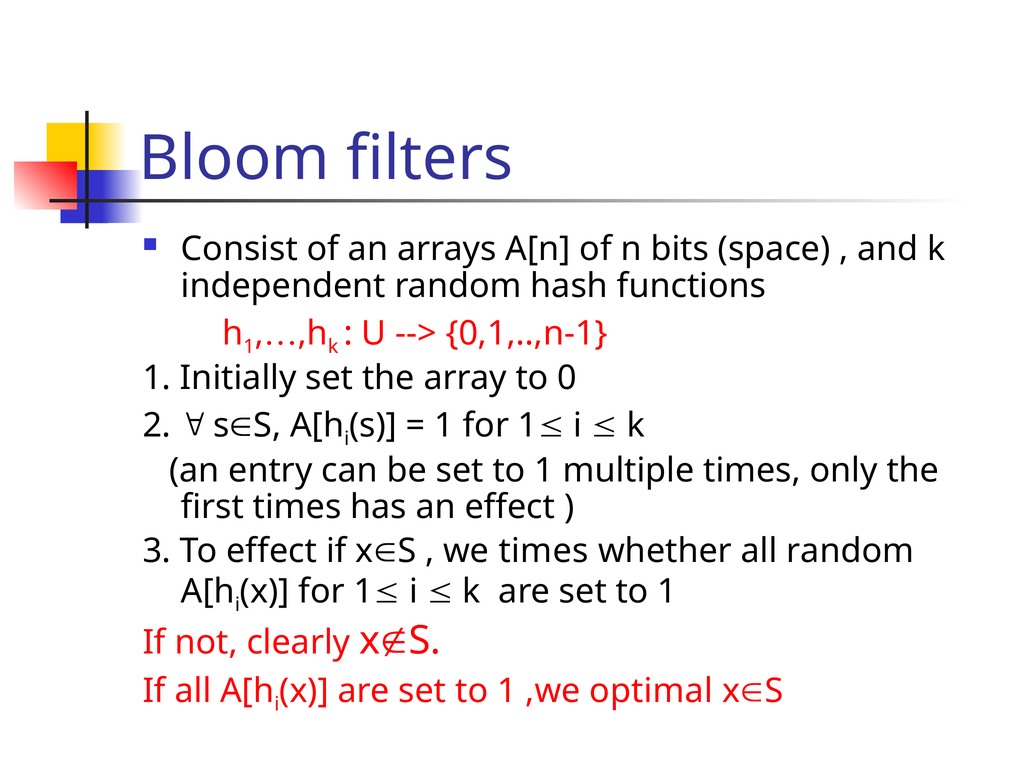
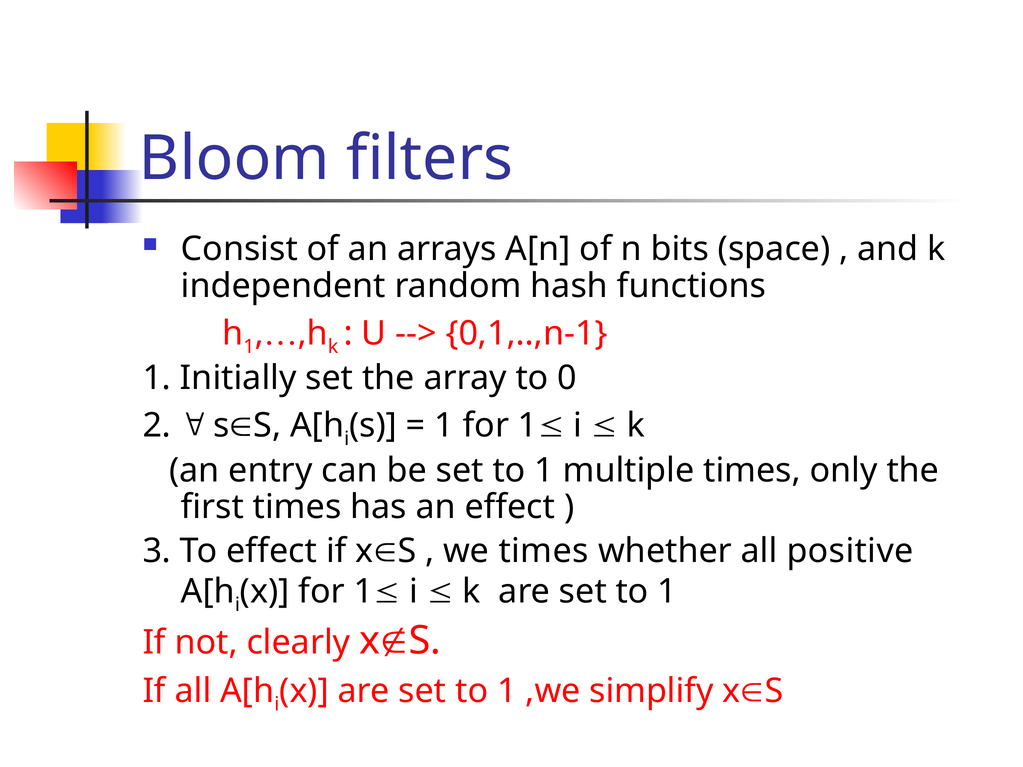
all random: random -> positive
optimal: optimal -> simplify
